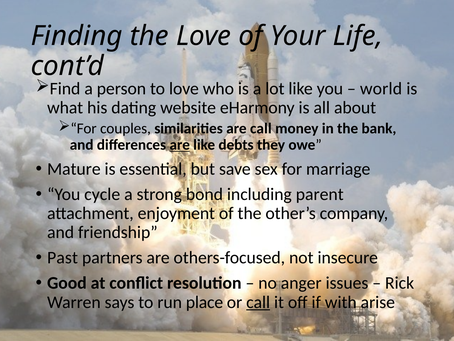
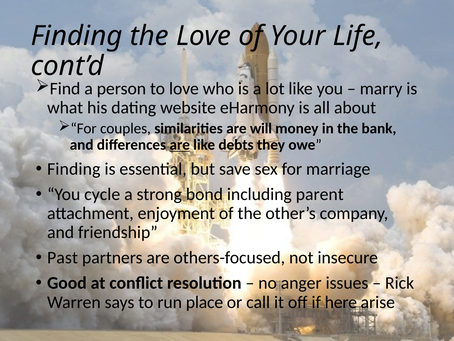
world: world -> marry
are call: call -> will
Mature at (74, 169): Mature -> Finding
call at (258, 302) underline: present -> none
with: with -> here
